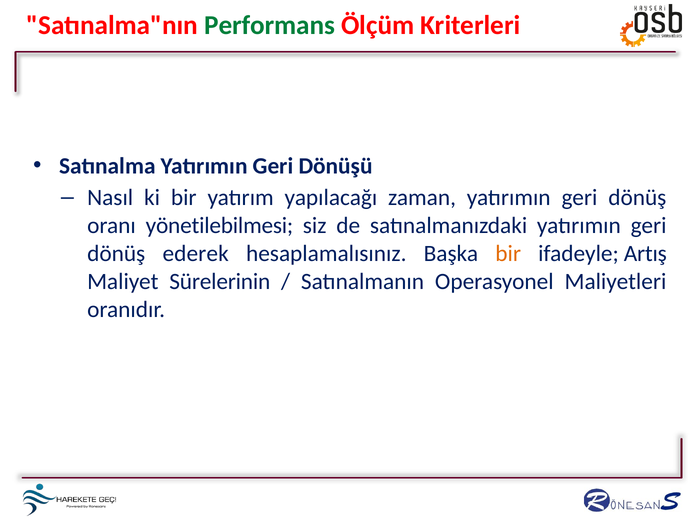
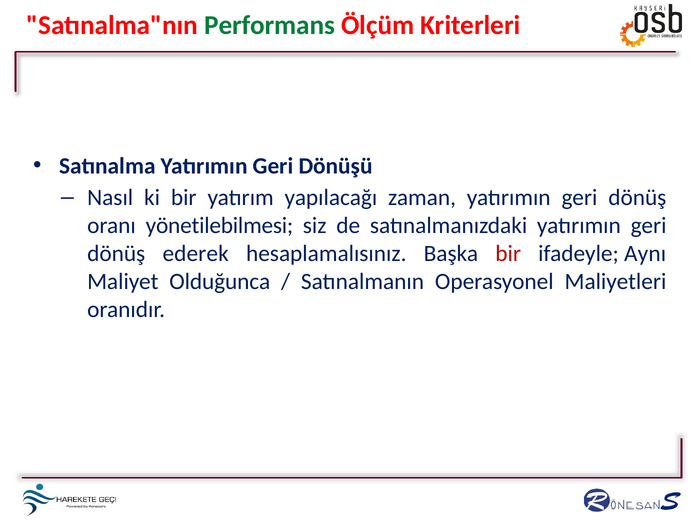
bir at (508, 254) colour: orange -> red
Artış: Artış -> Aynı
Sürelerinin: Sürelerinin -> Olduğunca
